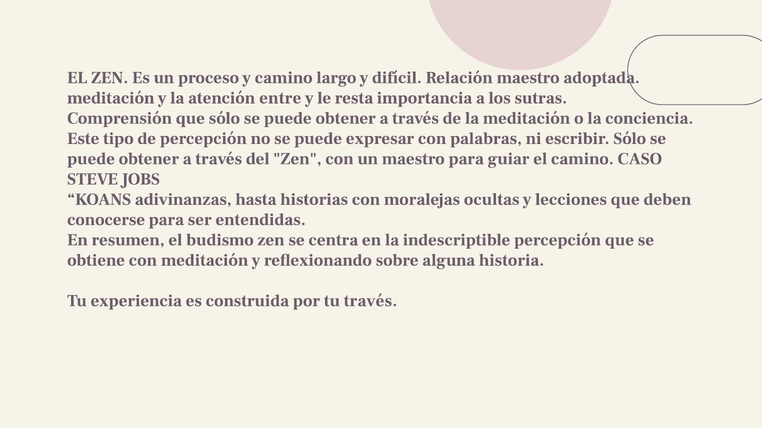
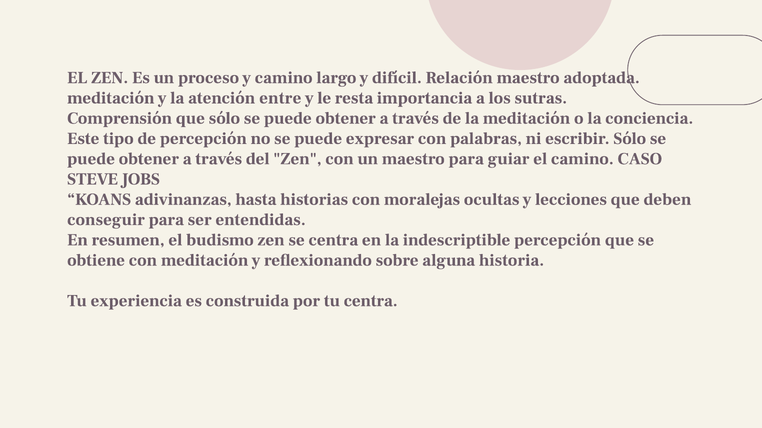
conocerse: conocerse -> conseguir
tu través: través -> centra
